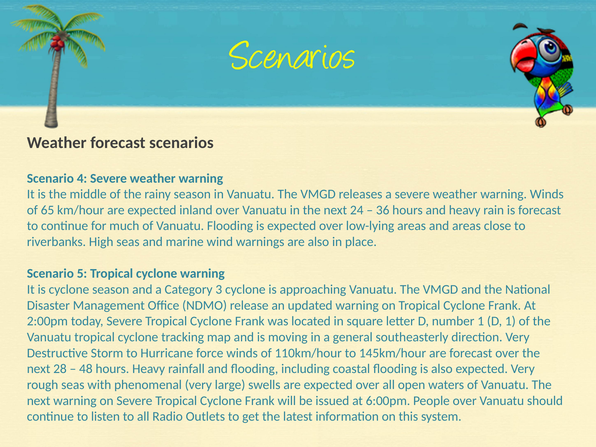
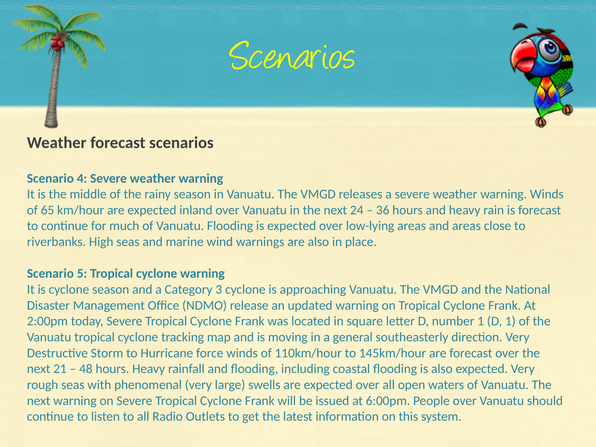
28: 28 -> 21
